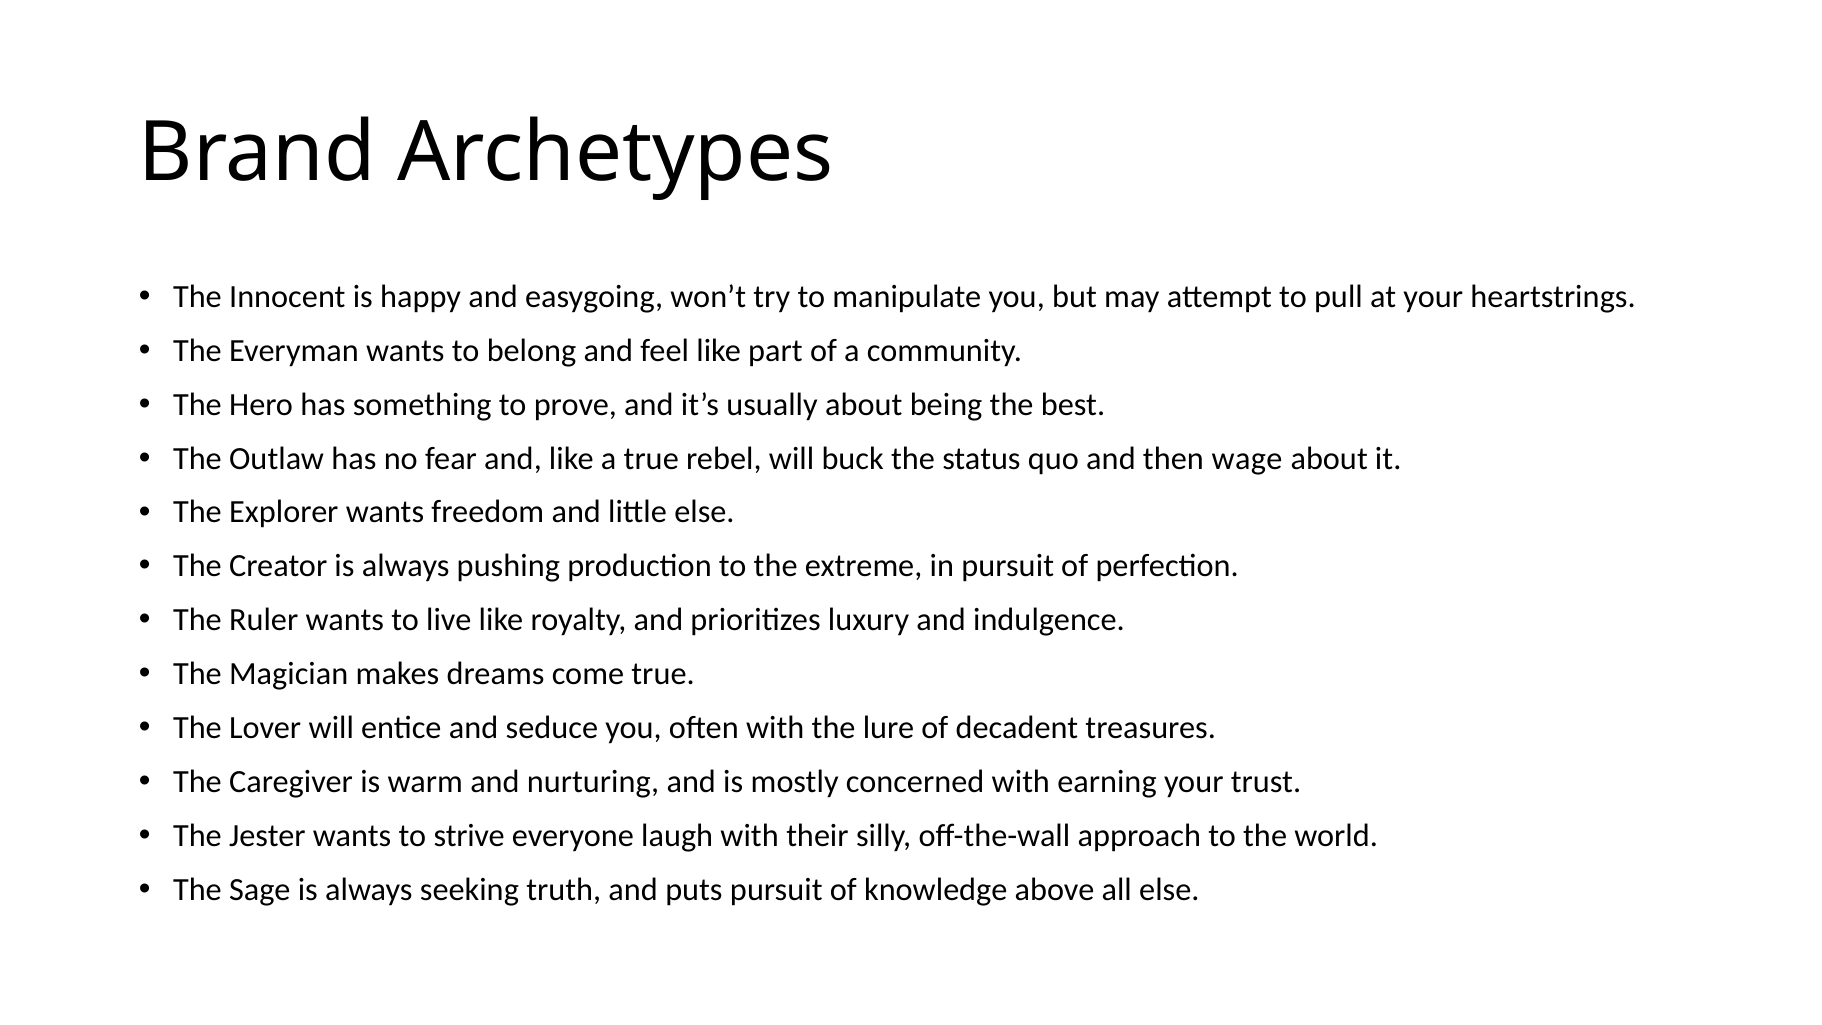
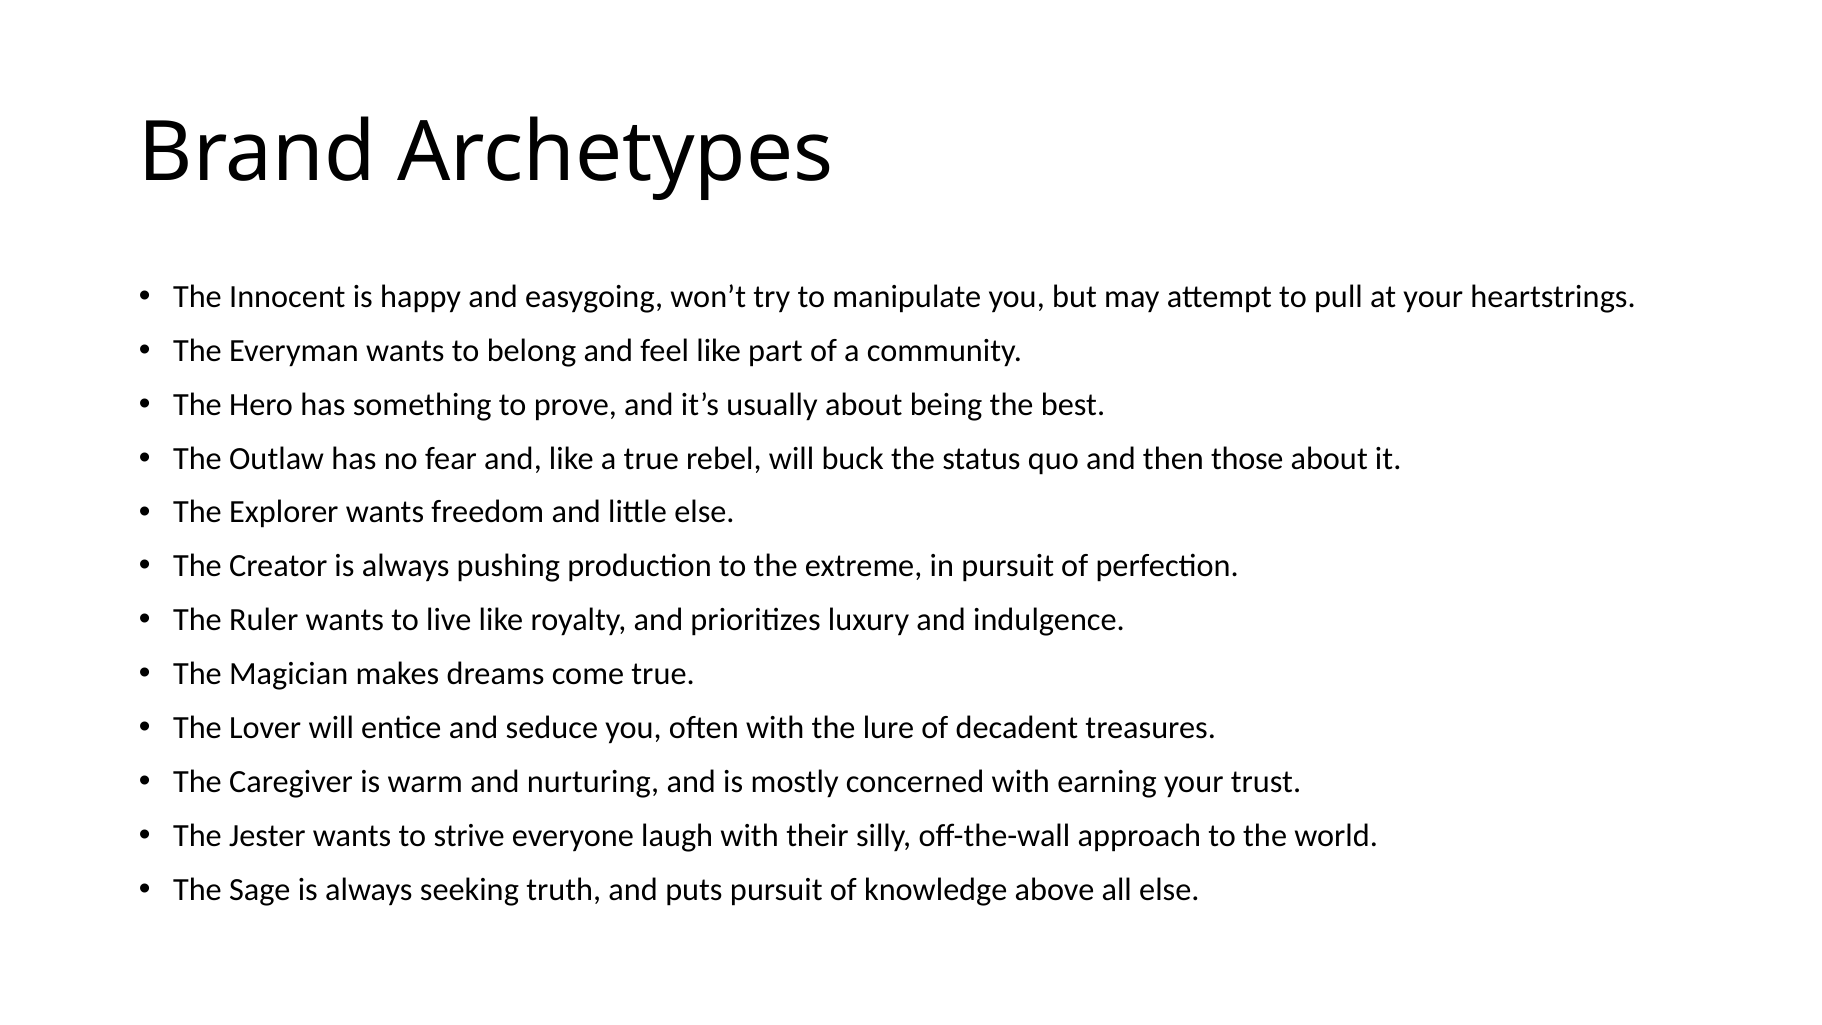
wage: wage -> those
